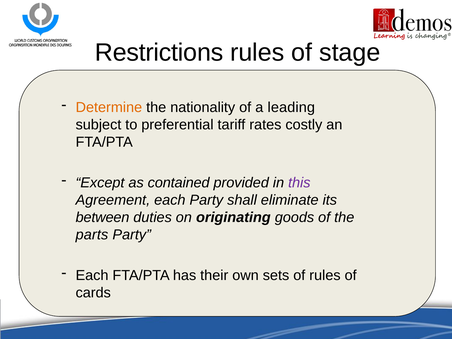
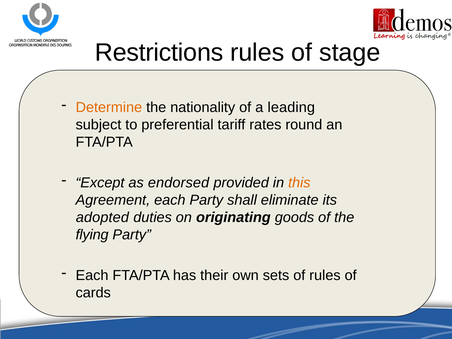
costly: costly -> round
contained: contained -> endorsed
this colour: purple -> orange
between: between -> adopted
parts: parts -> flying
